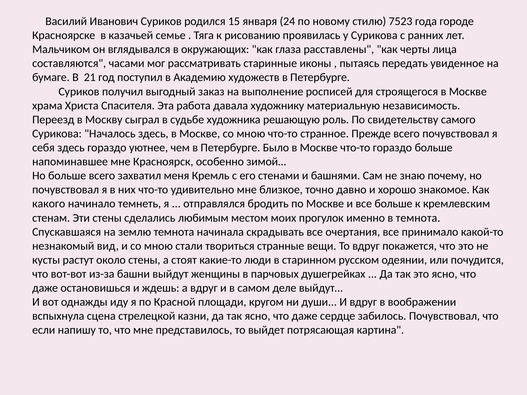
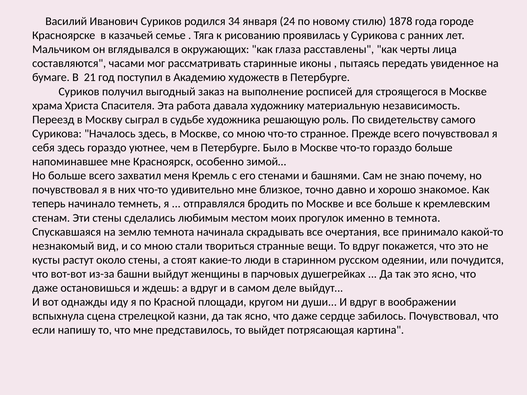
15: 15 -> 34
7523: 7523 -> 1878
какого: какого -> теперь
